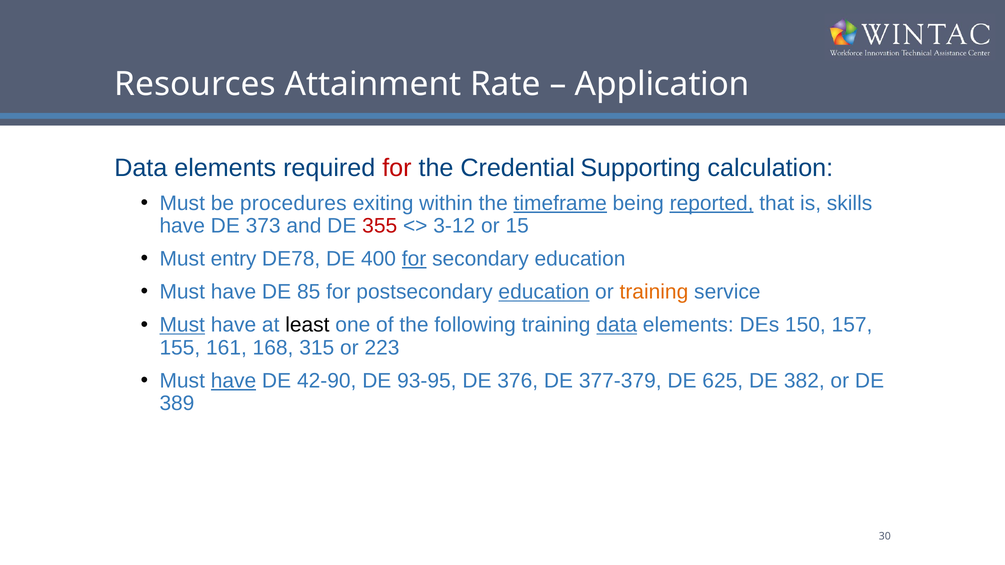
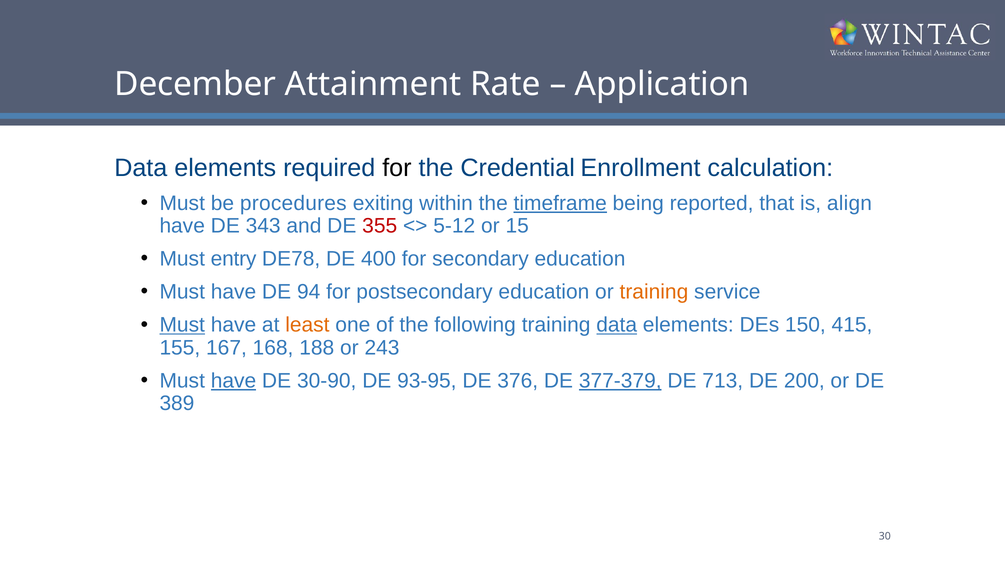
Resources: Resources -> December
for at (397, 168) colour: red -> black
Supporting: Supporting -> Enrollment
reported underline: present -> none
skills: skills -> align
373: 373 -> 343
3-12: 3-12 -> 5-12
for at (414, 259) underline: present -> none
85: 85 -> 94
education at (544, 292) underline: present -> none
least colour: black -> orange
157: 157 -> 415
161: 161 -> 167
315: 315 -> 188
223: 223 -> 243
42-90: 42-90 -> 30-90
377-379 underline: none -> present
625: 625 -> 713
382: 382 -> 200
